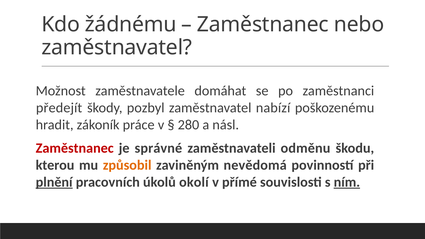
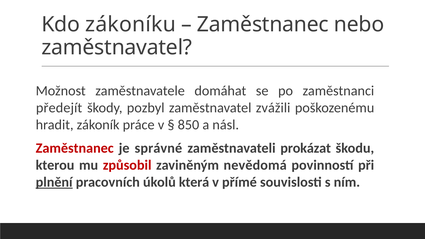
žádnému: žádnému -> zákoníku
nabízí: nabízí -> zvážili
280: 280 -> 850
odměnu: odměnu -> prokázat
způsobil colour: orange -> red
okolí: okolí -> která
ním underline: present -> none
